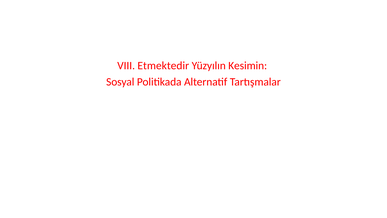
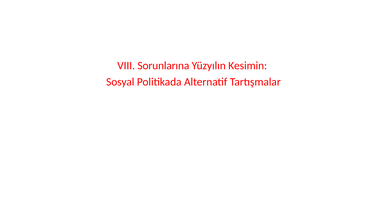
Etmektedir: Etmektedir -> Sorunlarına
